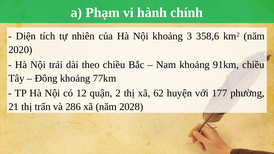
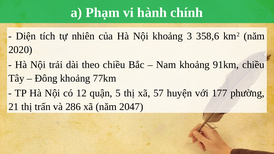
2: 2 -> 5
62: 62 -> 57
2028: 2028 -> 2047
